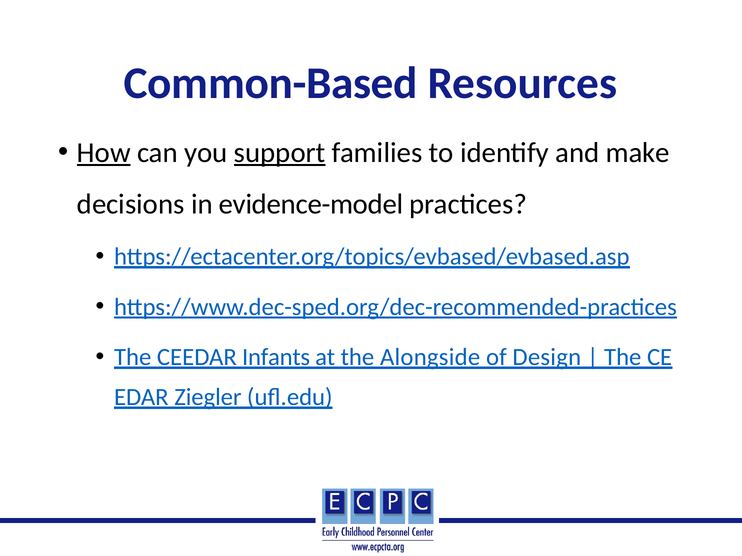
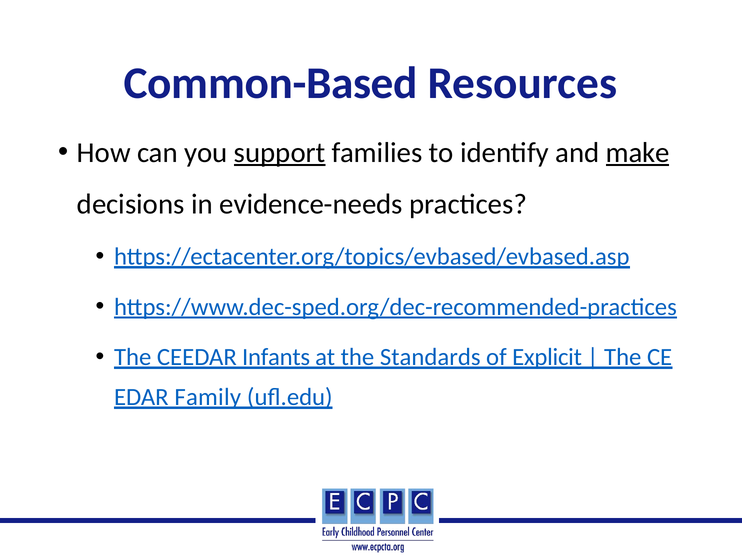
How underline: present -> none
make underline: none -> present
evidence-model: evidence-model -> evidence-needs
Alongside: Alongside -> Standards
Design: Design -> Explicit
Ziegler: Ziegler -> Family
